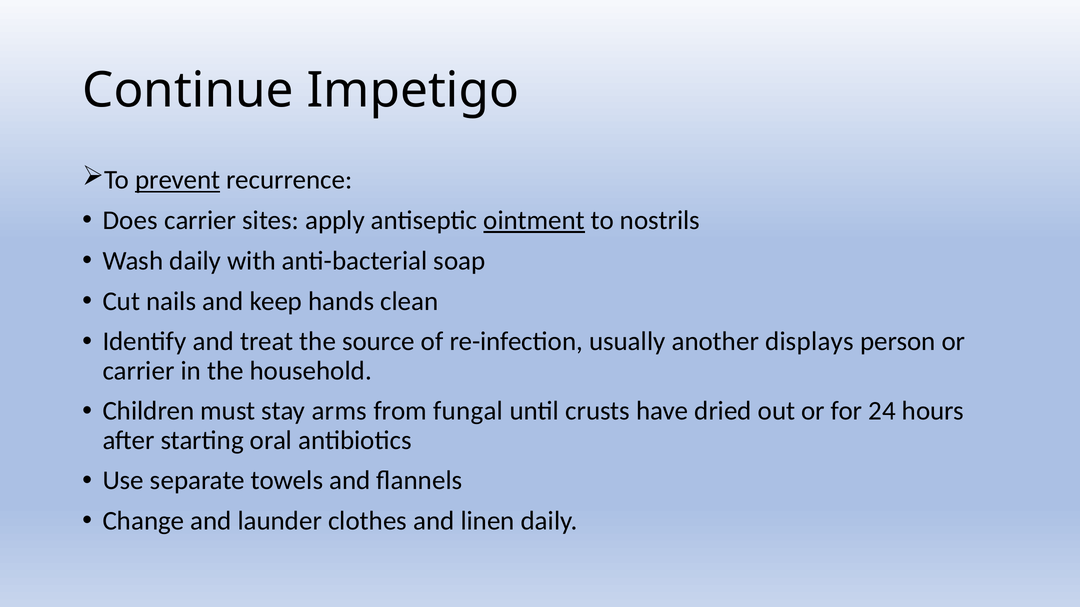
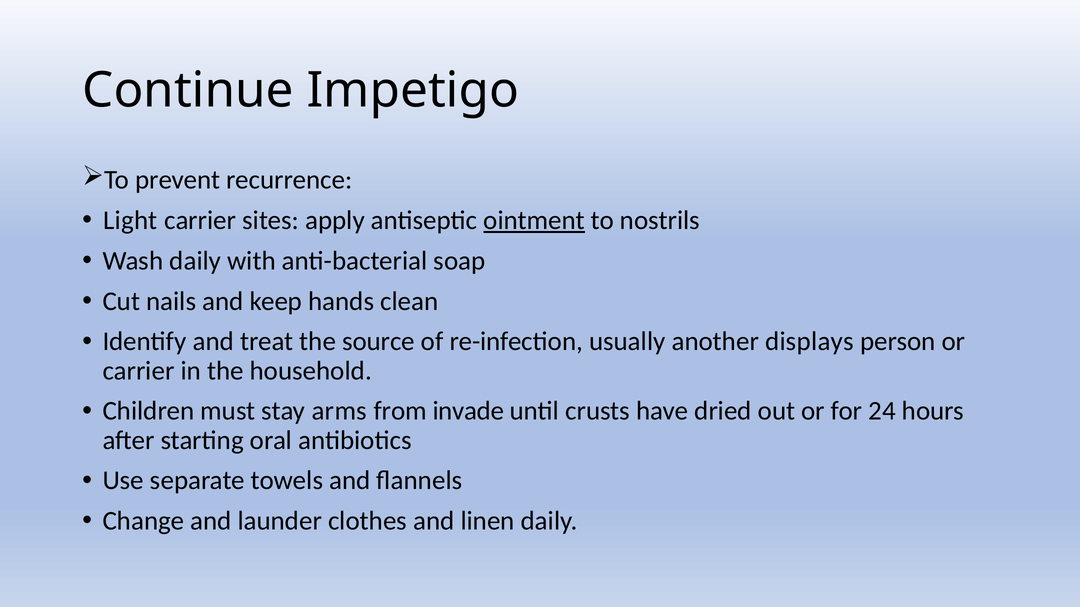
prevent underline: present -> none
Does: Does -> Light
fungal: fungal -> invade
